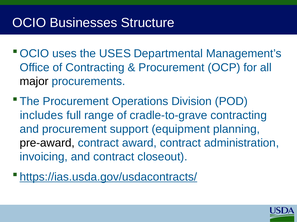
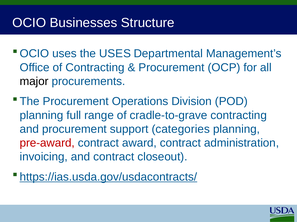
includes at (41, 116): includes -> planning
equipment: equipment -> categories
pre-award colour: black -> red
